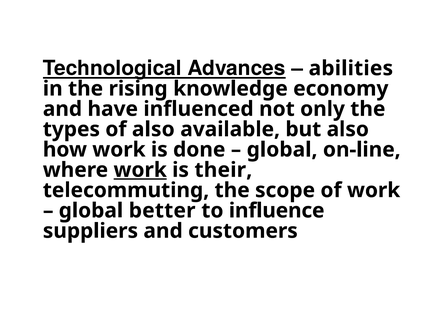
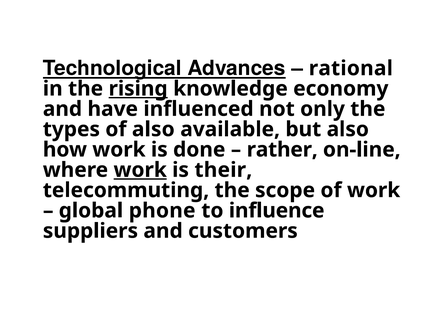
abilities: abilities -> rational
rising underline: none -> present
global at (282, 150): global -> rather
better: better -> phone
